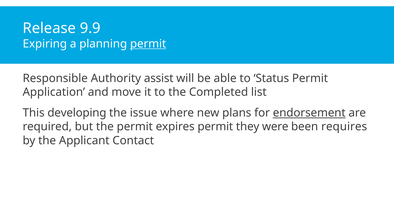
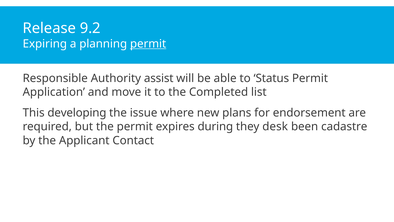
9.9: 9.9 -> 9.2
endorsement underline: present -> none
expires permit: permit -> during
were: were -> desk
requires: requires -> cadastre
